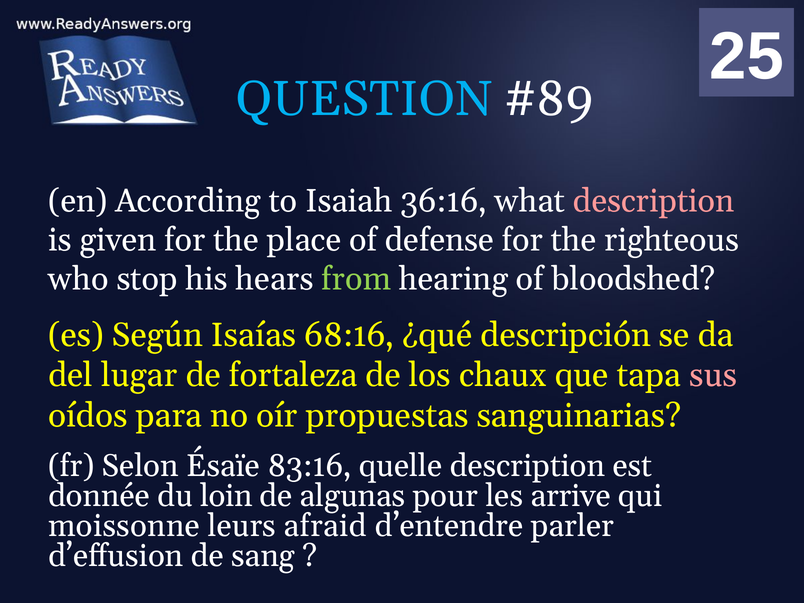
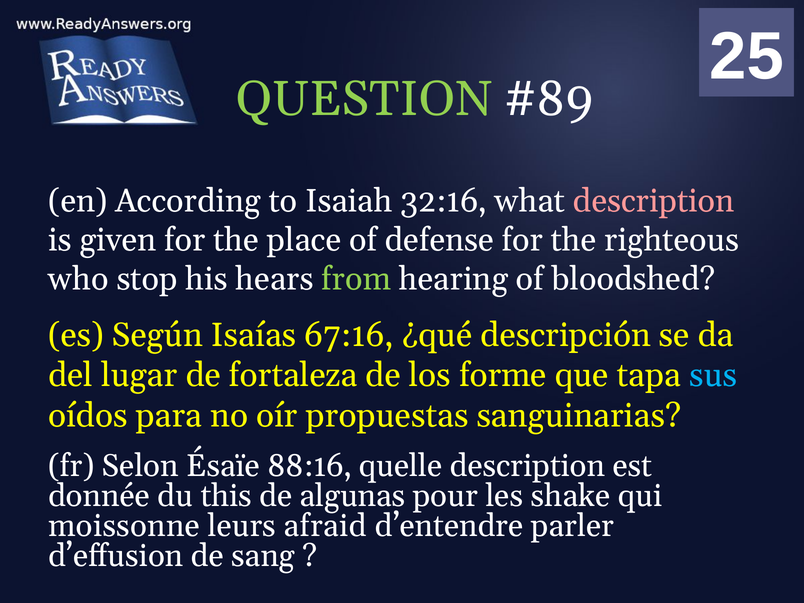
QUESTION colour: light blue -> light green
36:16: 36:16 -> 32:16
68:16: 68:16 -> 67:16
chaux: chaux -> forme
sus colour: pink -> light blue
83:16: 83:16 -> 88:16
loin: loin -> this
arrive: arrive -> shake
